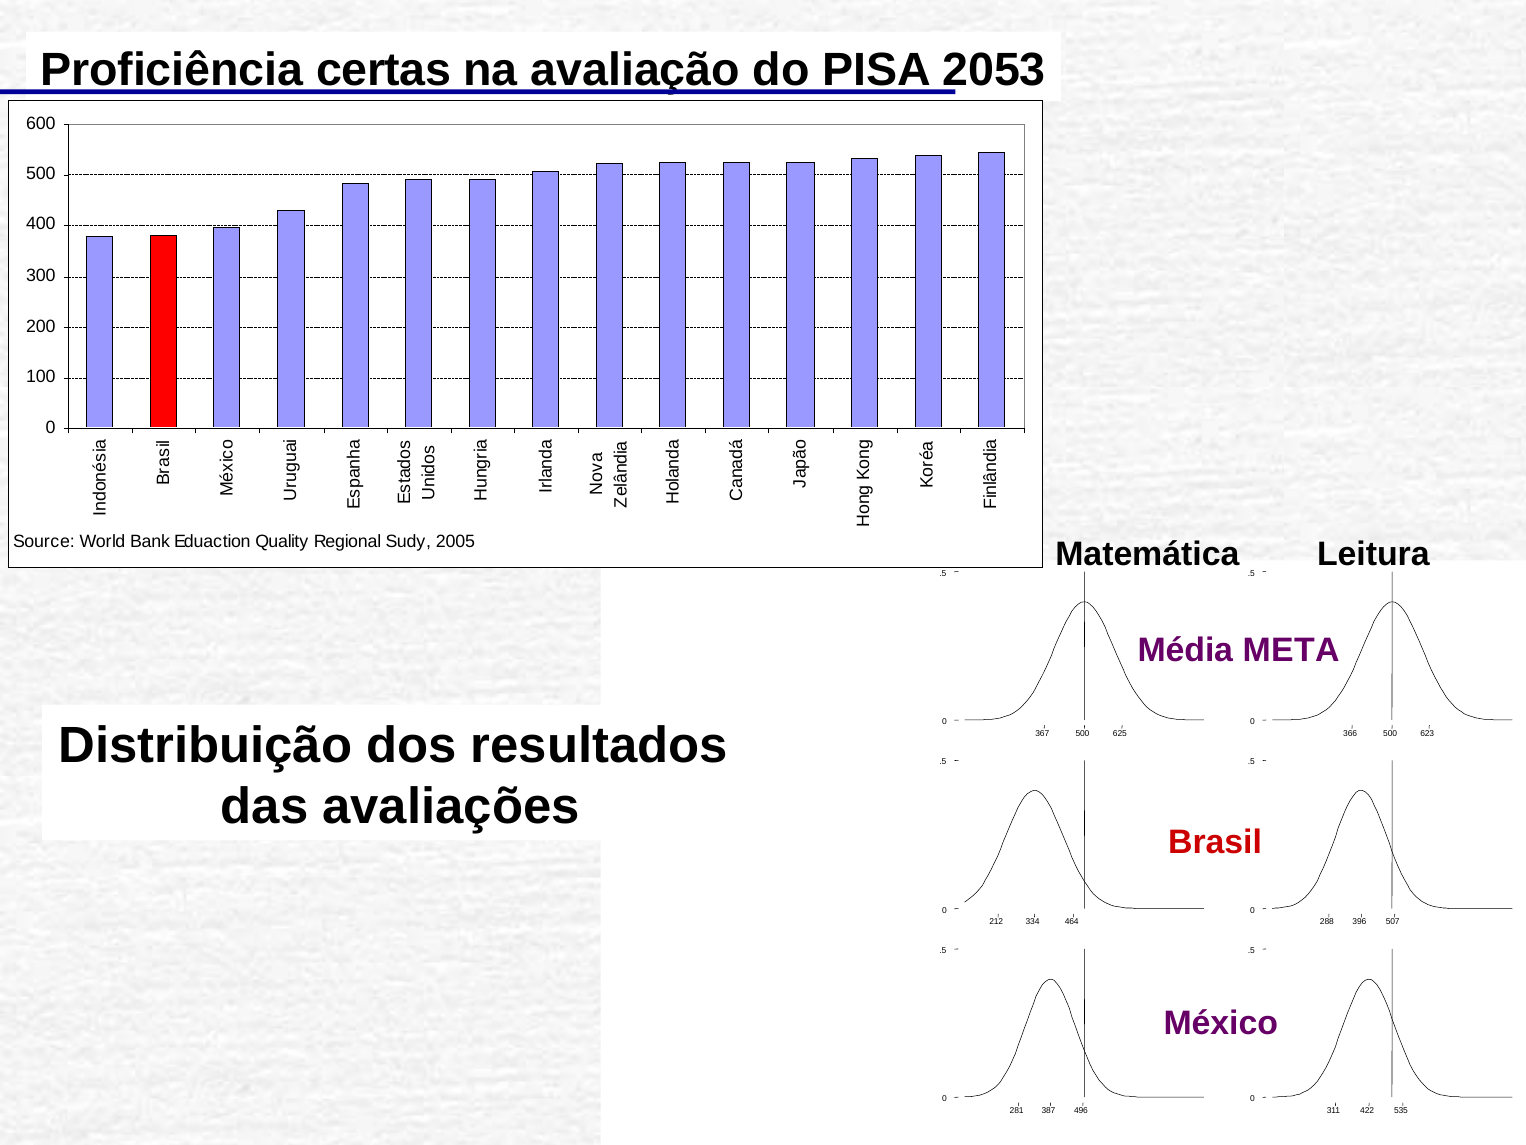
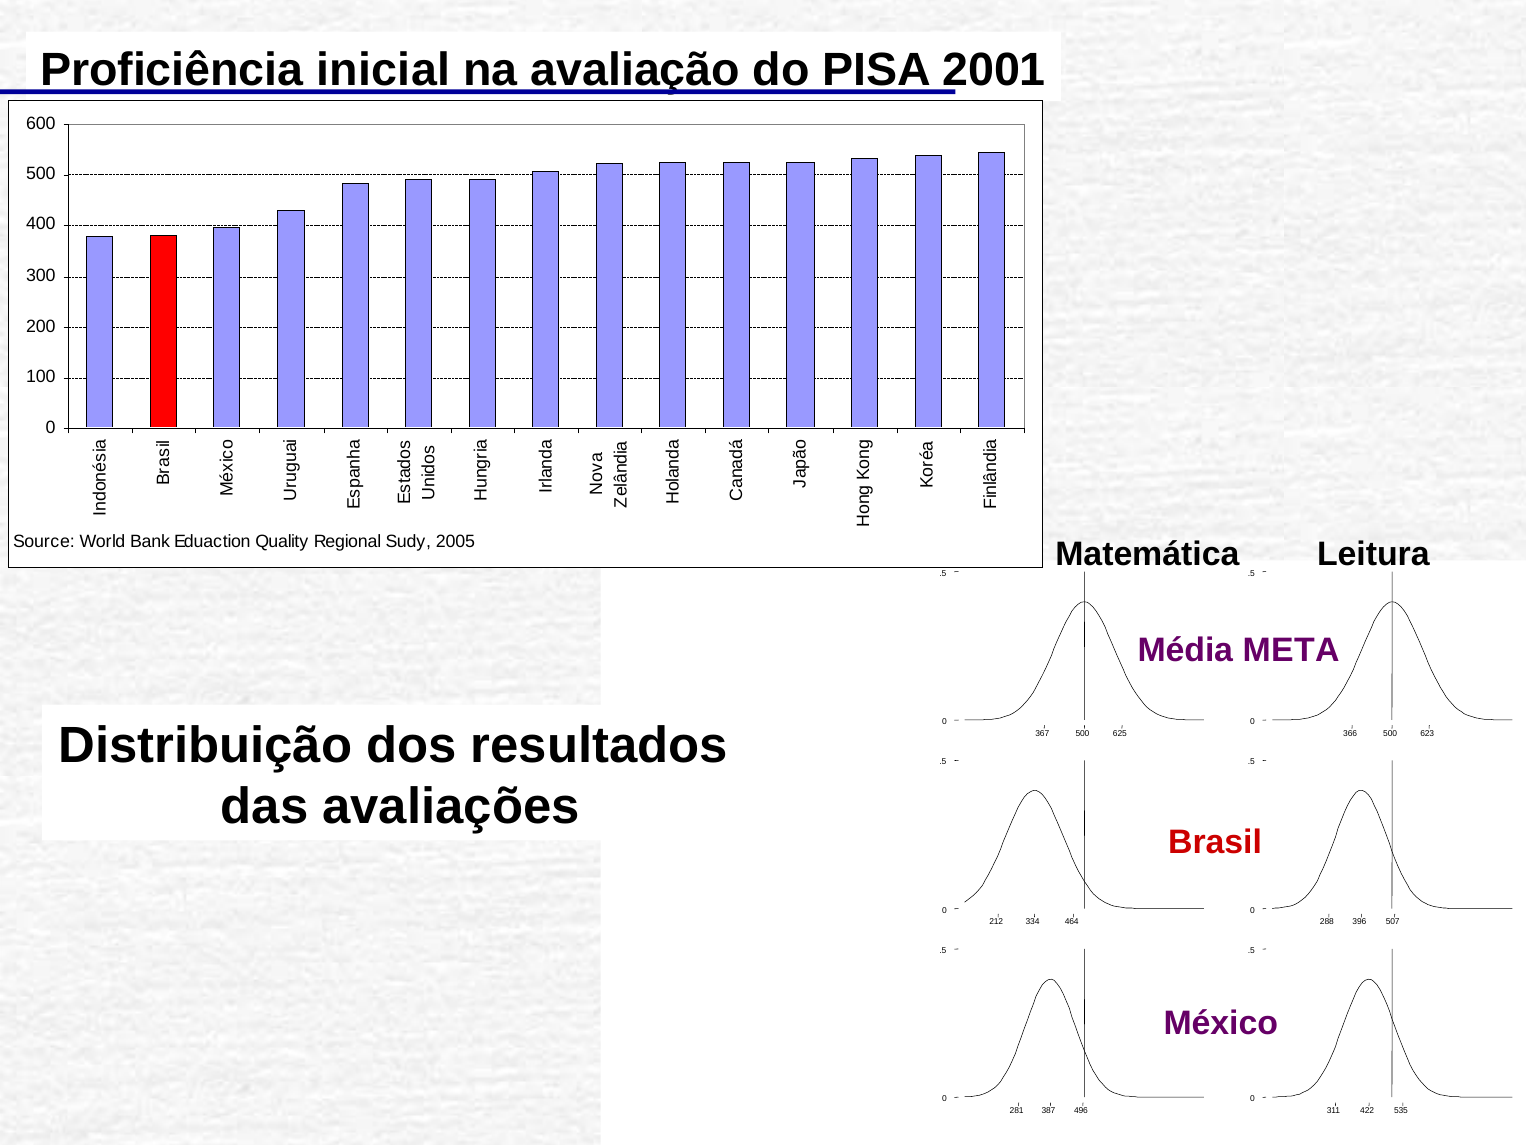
certas: certas -> inicial
2053: 2053 -> 2001
